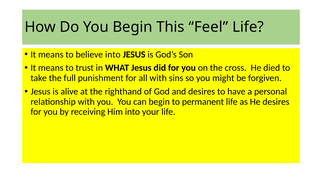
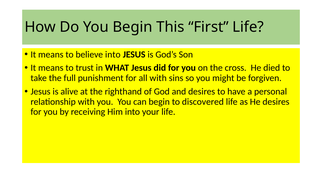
Feel: Feel -> First
permanent: permanent -> discovered
